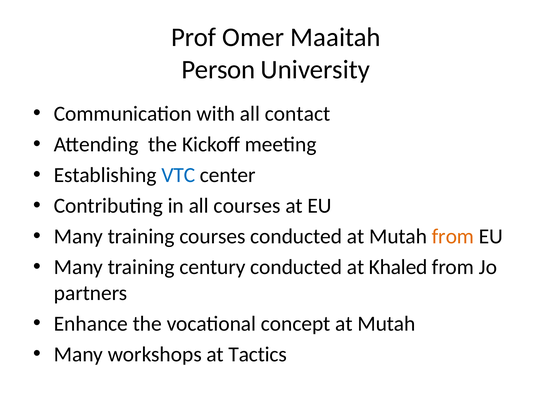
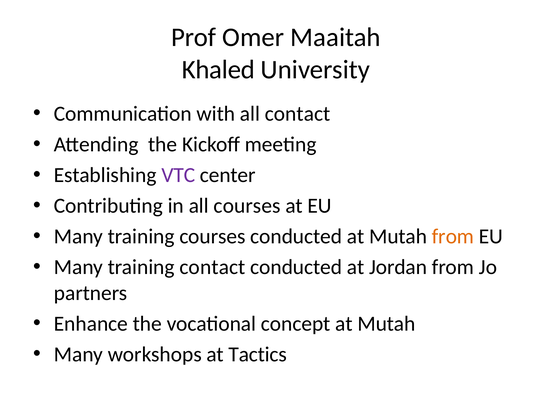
Person: Person -> Khaled
VTC colour: blue -> purple
training century: century -> contact
Khaled: Khaled -> Jordan
